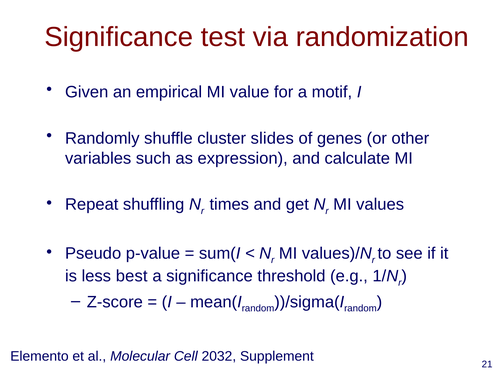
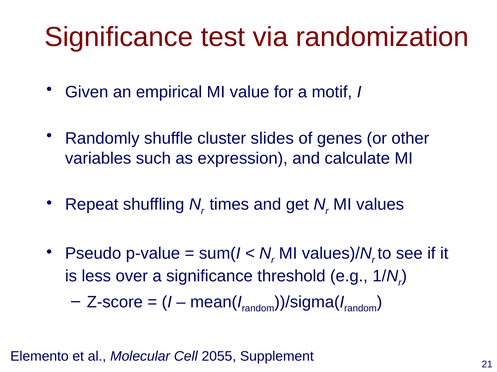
best: best -> over
2032: 2032 -> 2055
